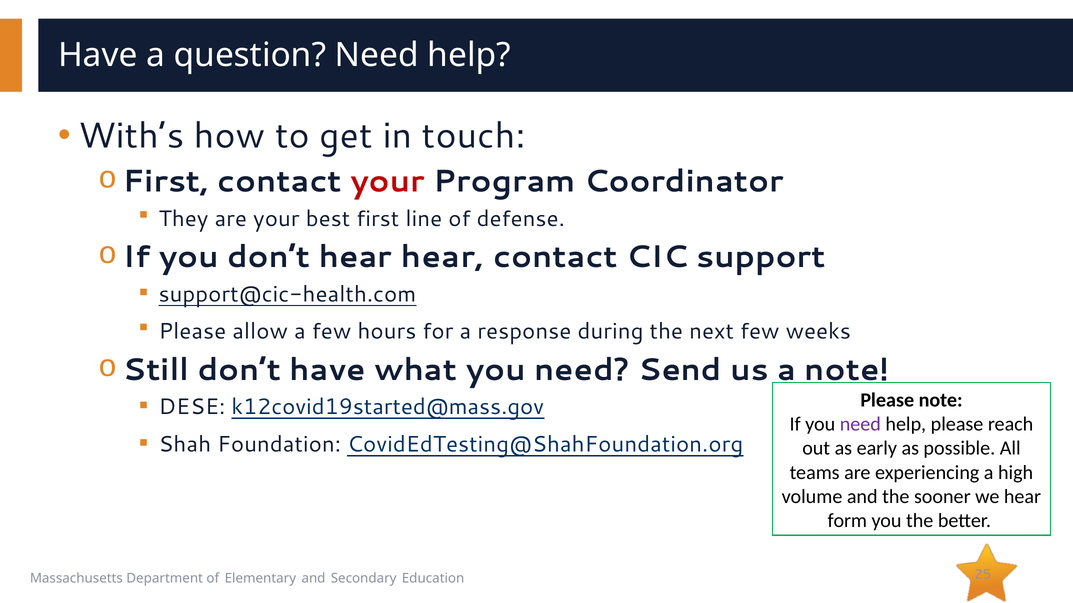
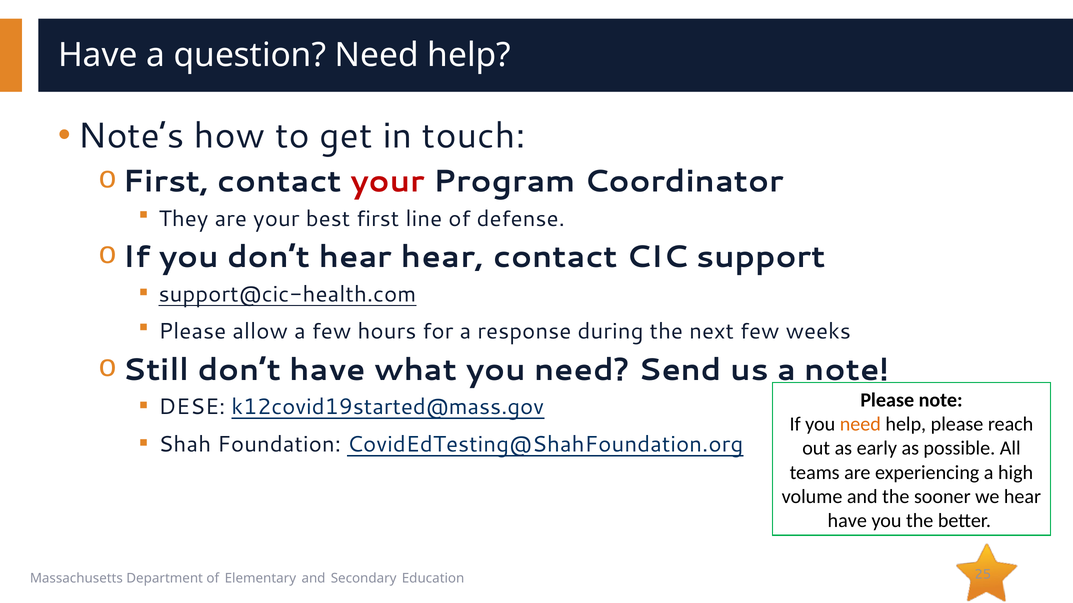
With’s: With’s -> Note’s
need at (860, 425) colour: purple -> orange
form at (847, 521): form -> have
